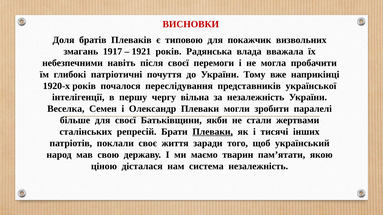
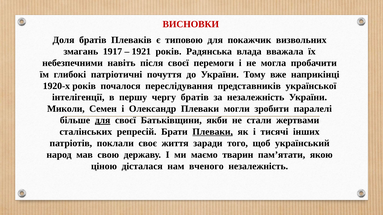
чергу вільна: вільна -> братів
Веселка: Веселка -> Миколи
для at (103, 120) underline: none -> present
система: система -> вченого
